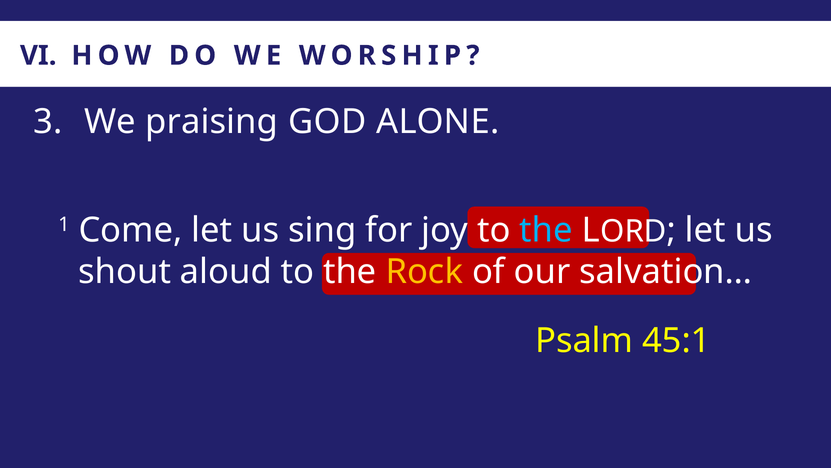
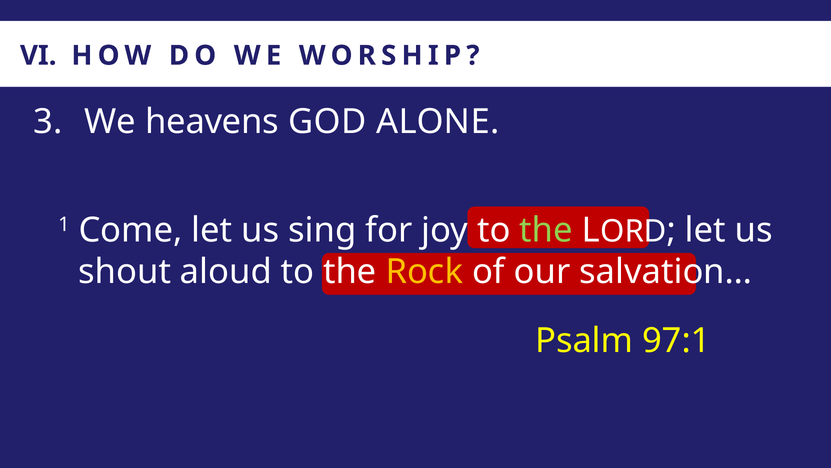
praising: praising -> heavens
the at (546, 230) colour: light blue -> light green
45:1: 45:1 -> 97:1
